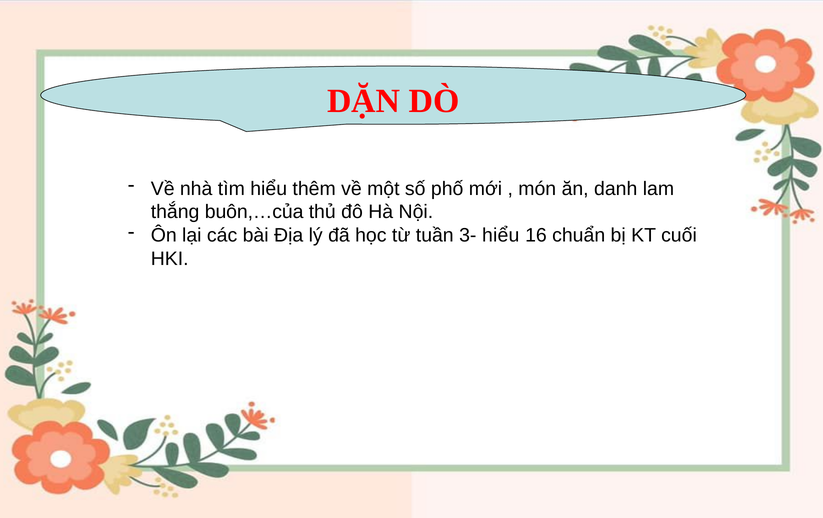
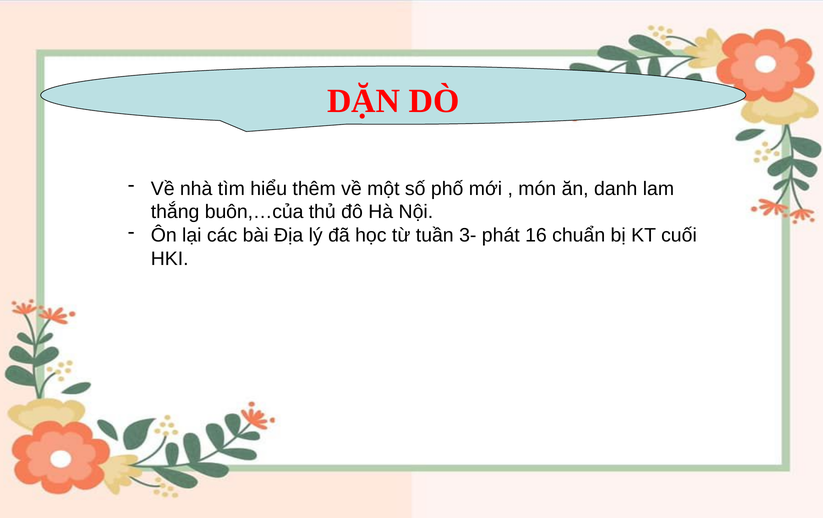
3- hiểu: hiểu -> phát
